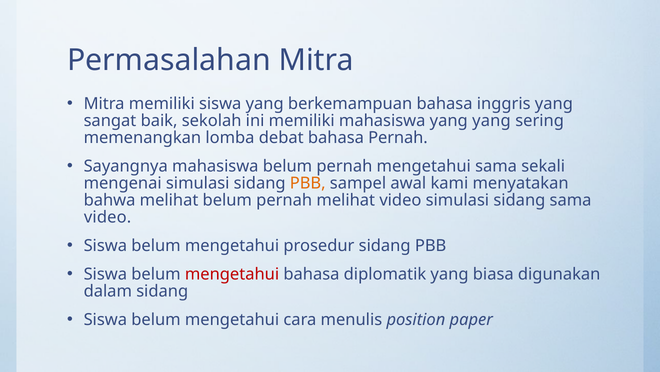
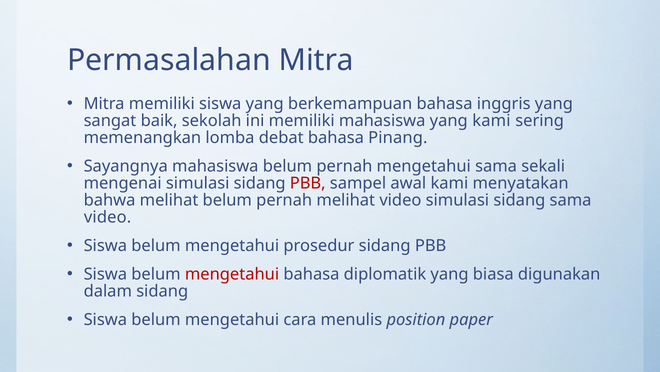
yang yang: yang -> kami
bahasa Pernah: Pernah -> Pinang
PBB at (308, 183) colour: orange -> red
